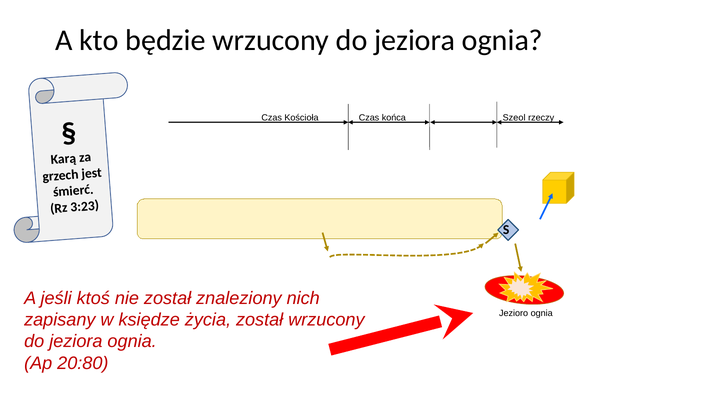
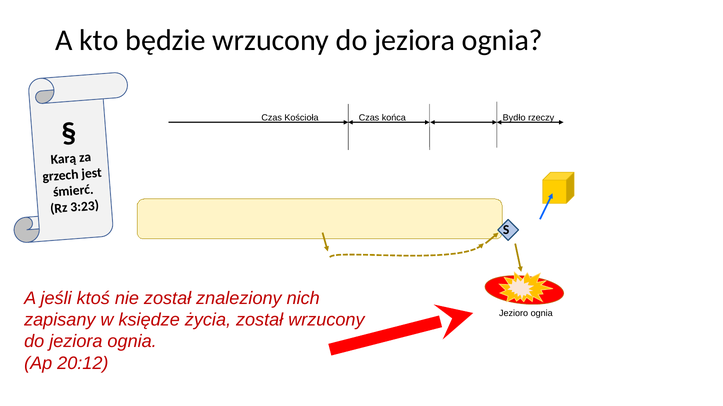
Szeol: Szeol -> Bydło
20:80: 20:80 -> 20:12
